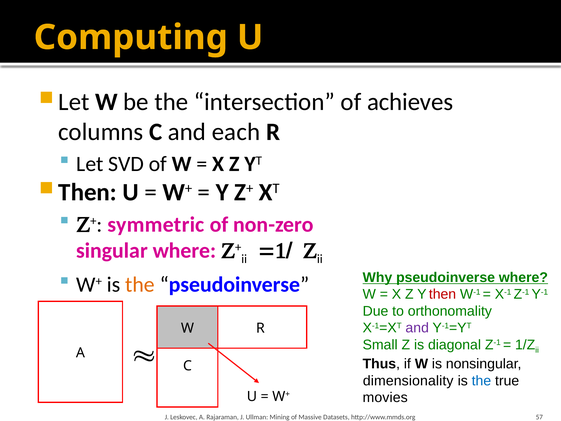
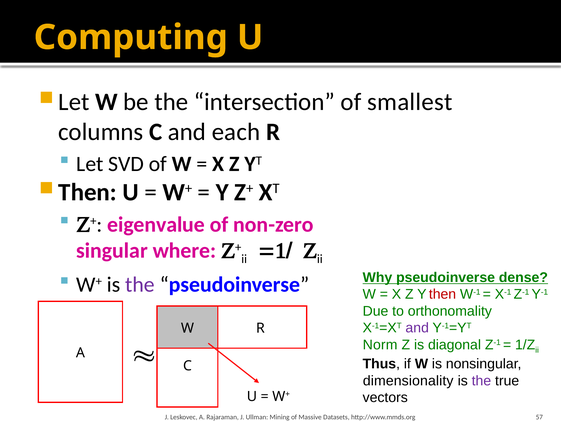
achieves: achieves -> smallest
symmetric: symmetric -> eigenvalue
pseudoinverse where: where -> dense
the at (140, 285) colour: orange -> purple
Small: Small -> Norm
the at (481, 381) colour: blue -> purple
movies: movies -> vectors
